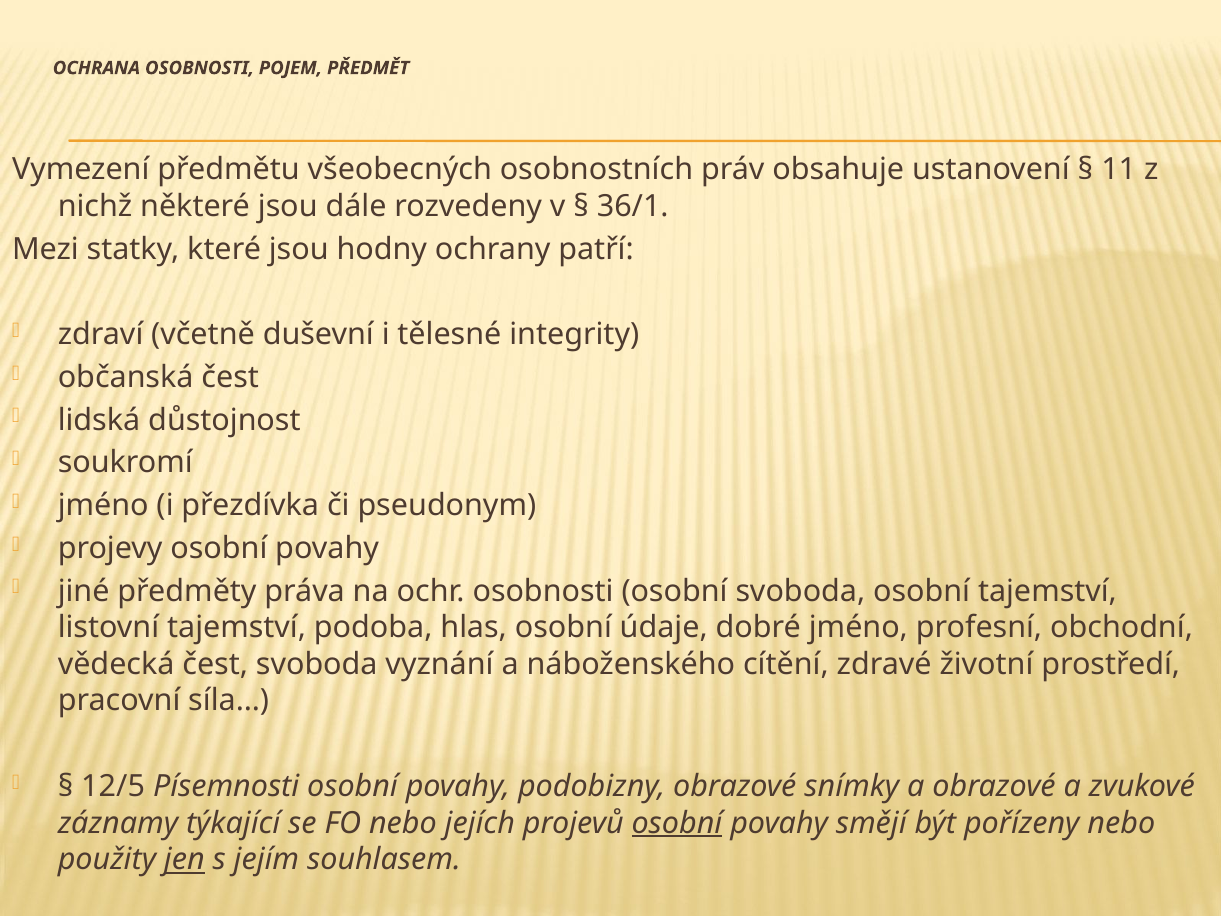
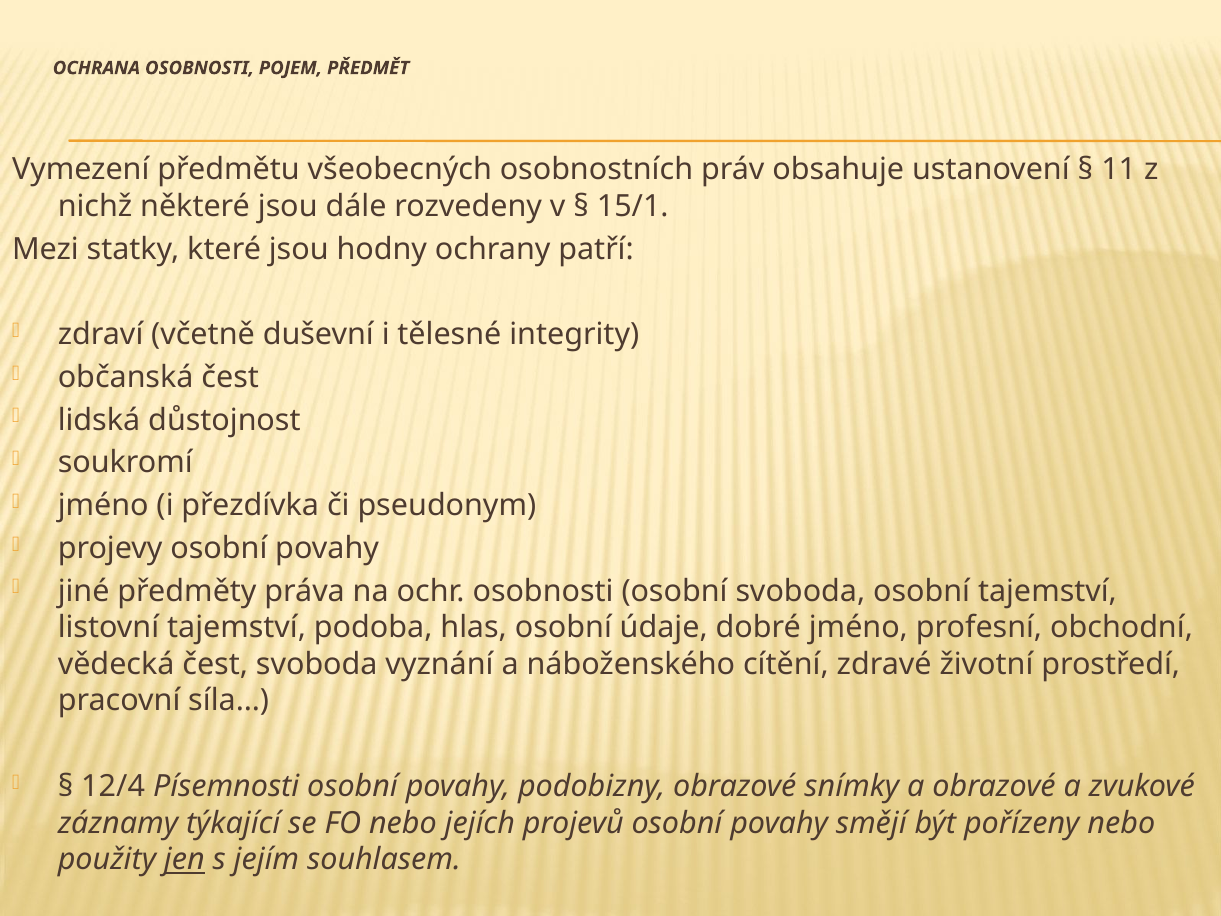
36/1: 36/1 -> 15/1
12/5: 12/5 -> 12/4
osobní at (677, 823) underline: present -> none
